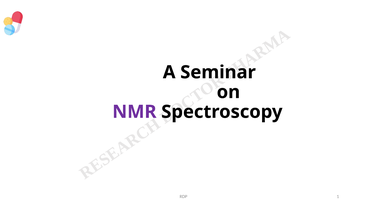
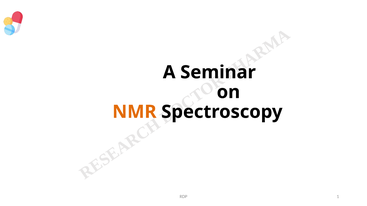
NMR colour: purple -> orange
